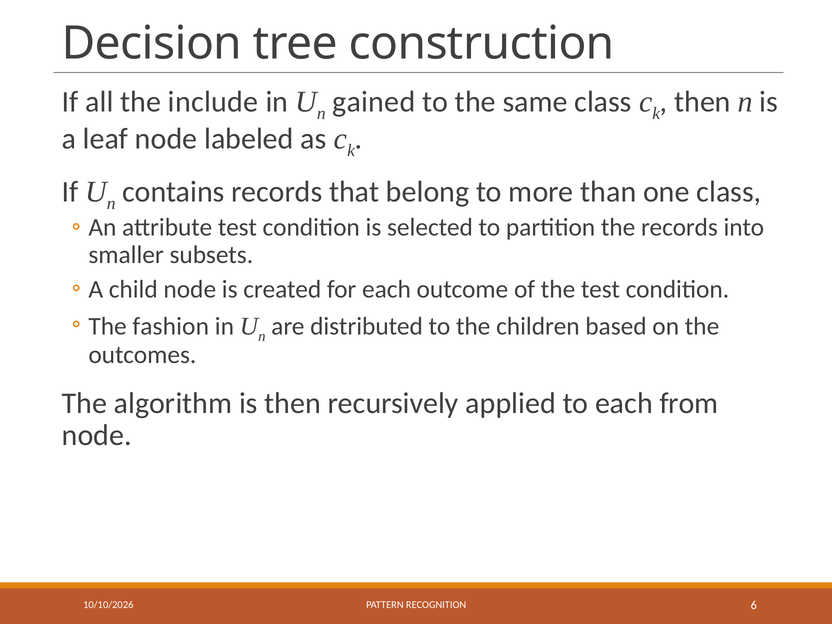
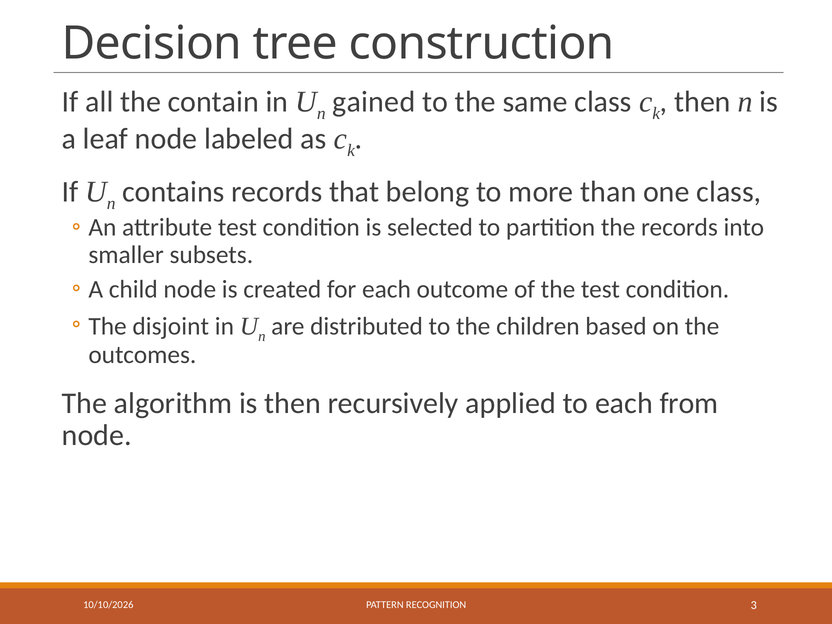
include: include -> contain
fashion: fashion -> disjoint
6: 6 -> 3
